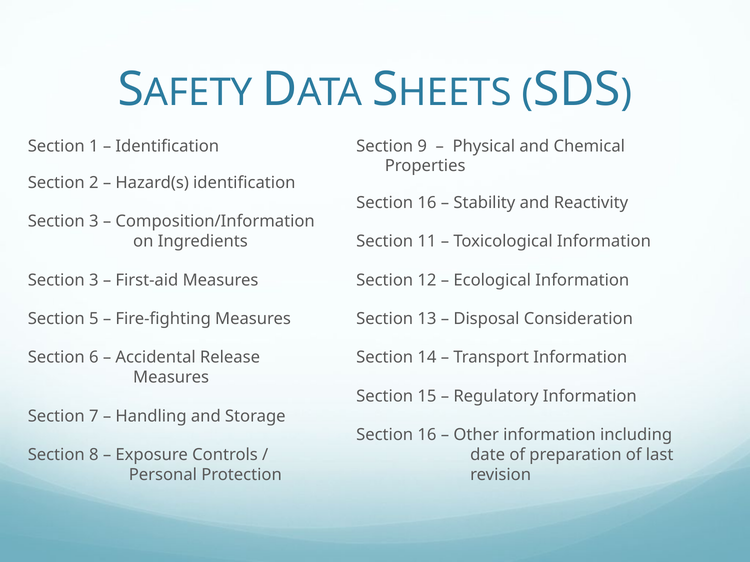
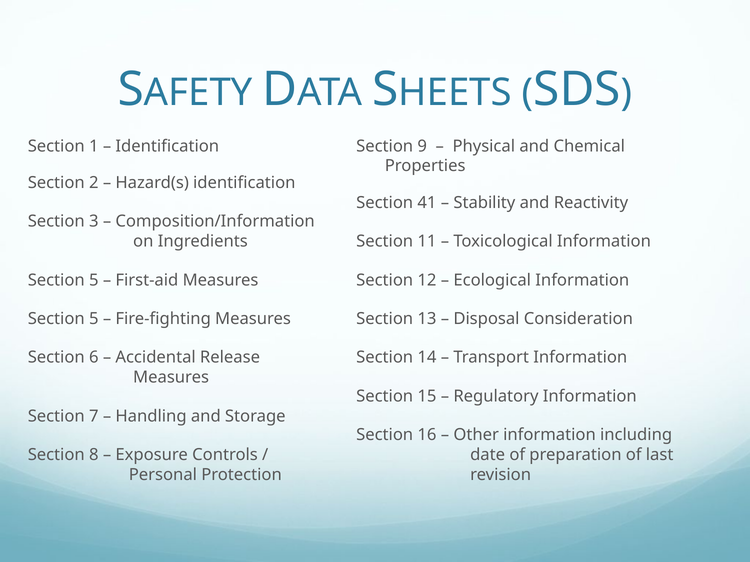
16 at (427, 203): 16 -> 41
3 at (94, 280): 3 -> 5
